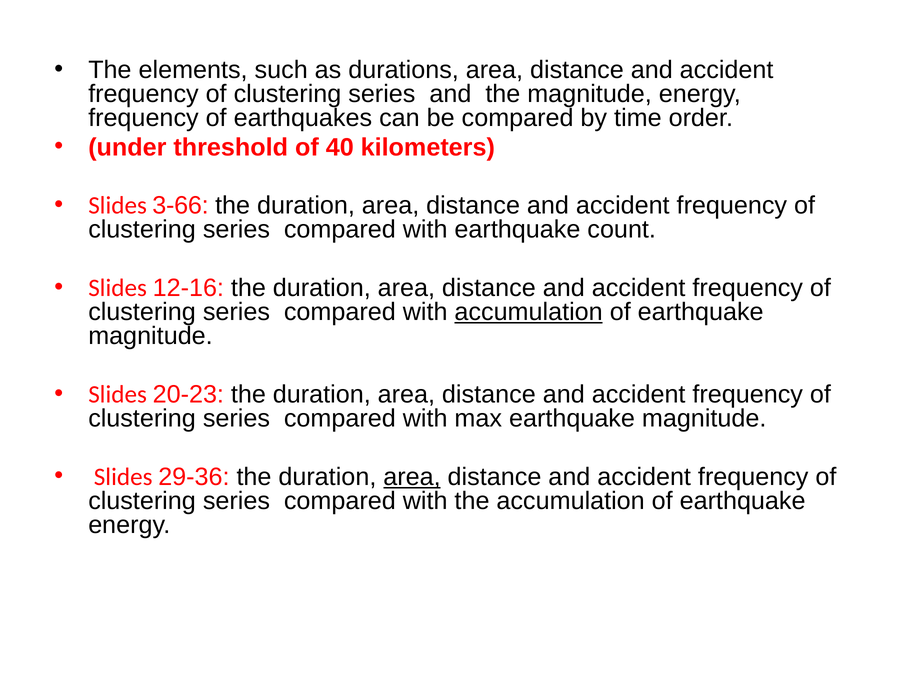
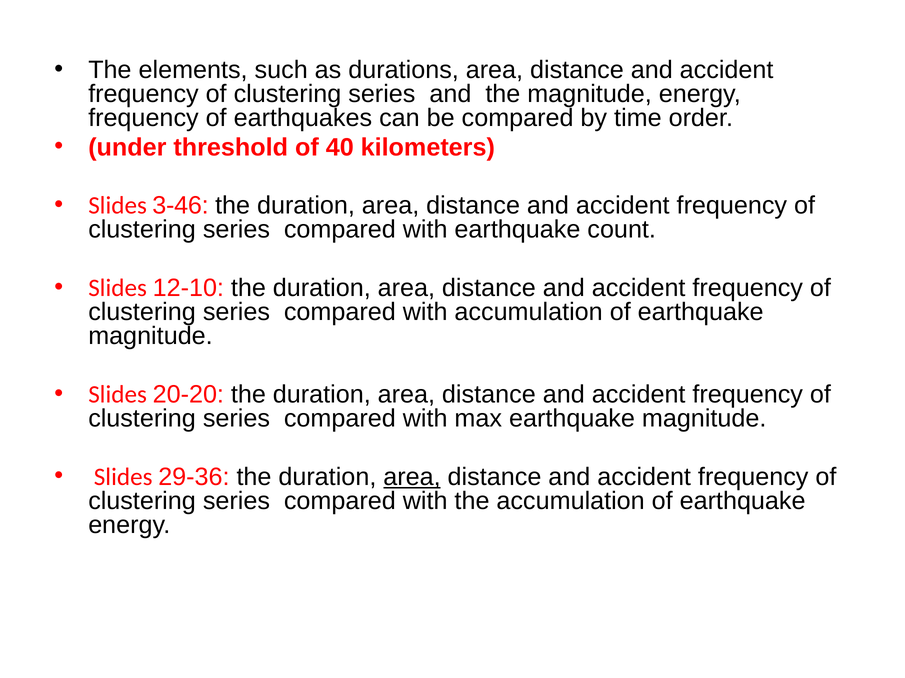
3-66: 3-66 -> 3-46
12-16: 12-16 -> 12-10
accumulation at (529, 312) underline: present -> none
20-23: 20-23 -> 20-20
